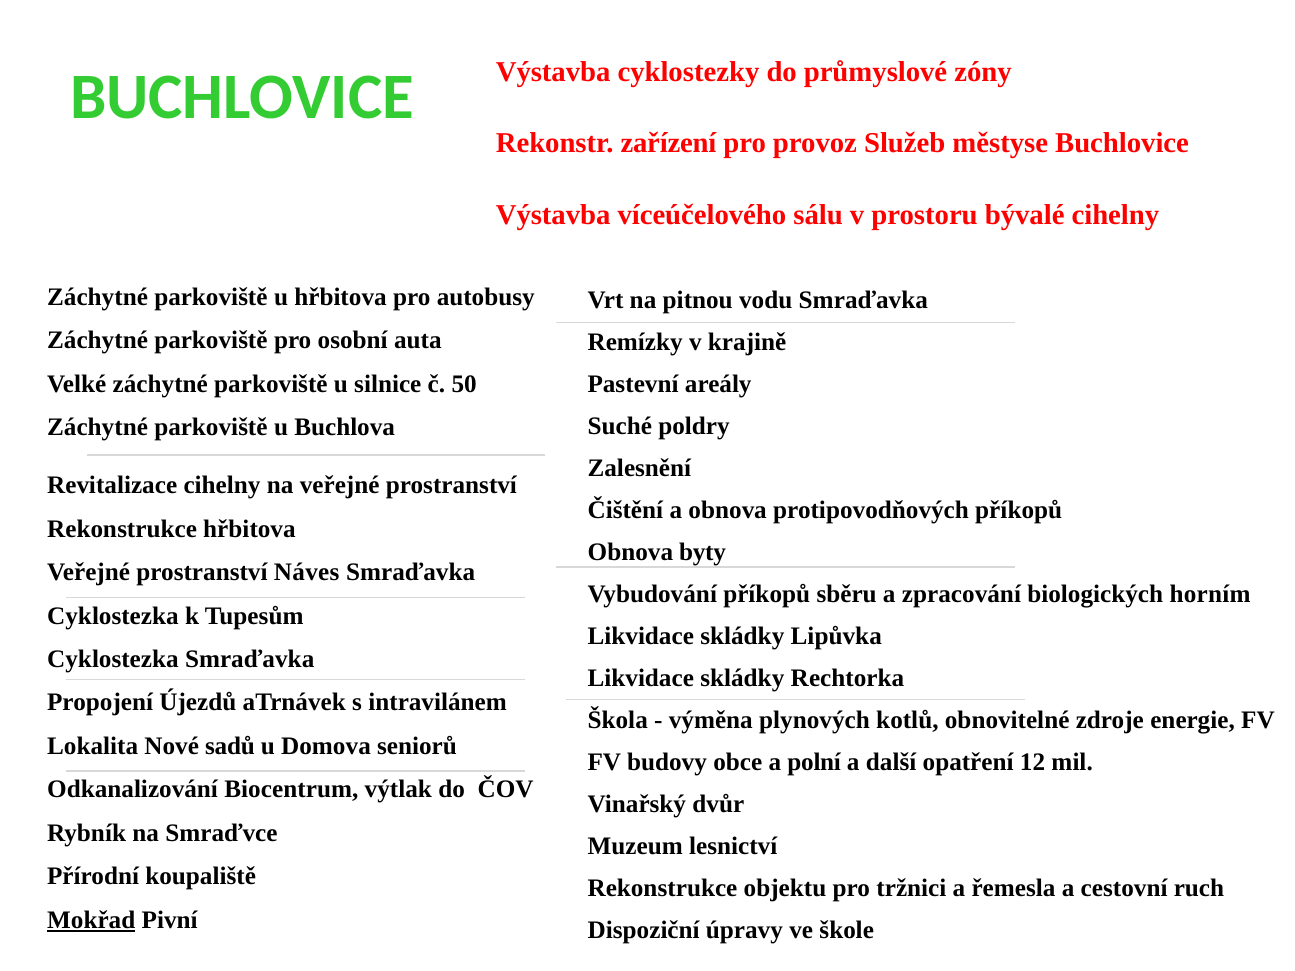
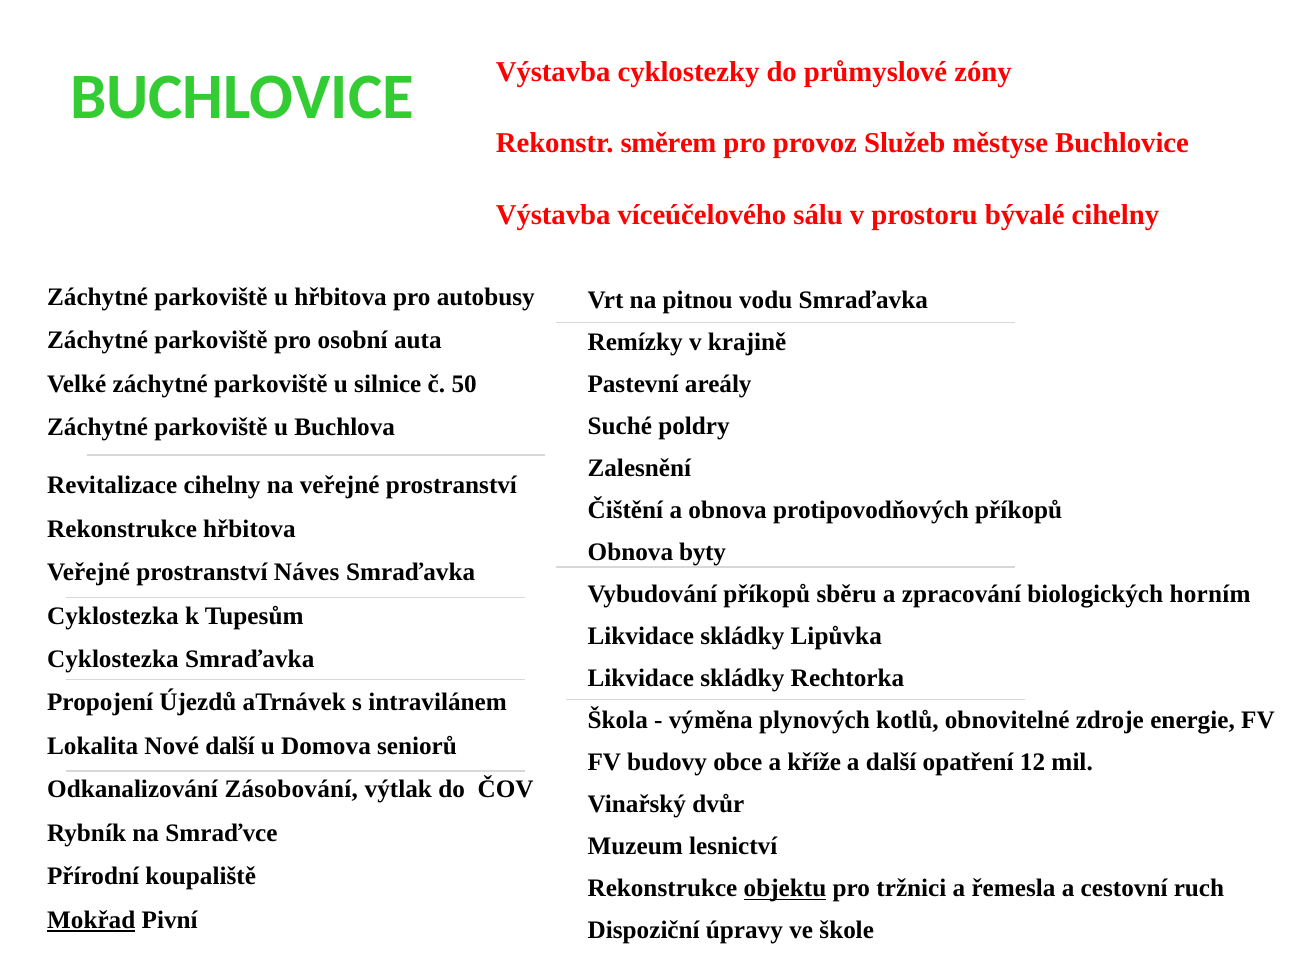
zařízení: zařízení -> směrem
Nové sadů: sadů -> další
polní: polní -> kříže
Biocentrum: Biocentrum -> Zásobování
objektu underline: none -> present
